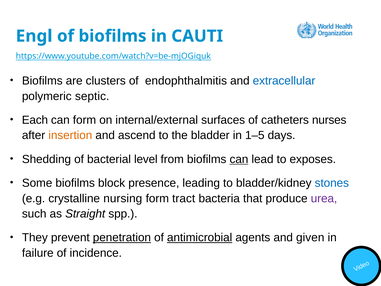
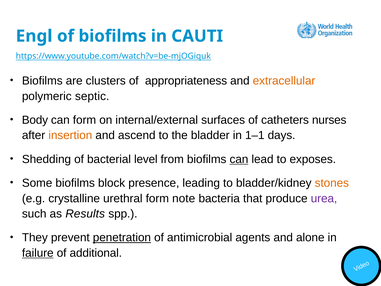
endophthalmitis: endophthalmitis -> appropriateness
extracellular colour: blue -> orange
Each: Each -> Body
1–5: 1–5 -> 1–1
stones colour: blue -> orange
nursing: nursing -> urethral
tract: tract -> note
Straight: Straight -> Results
antimicrobial underline: present -> none
given: given -> alone
failure underline: none -> present
incidence: incidence -> additional
